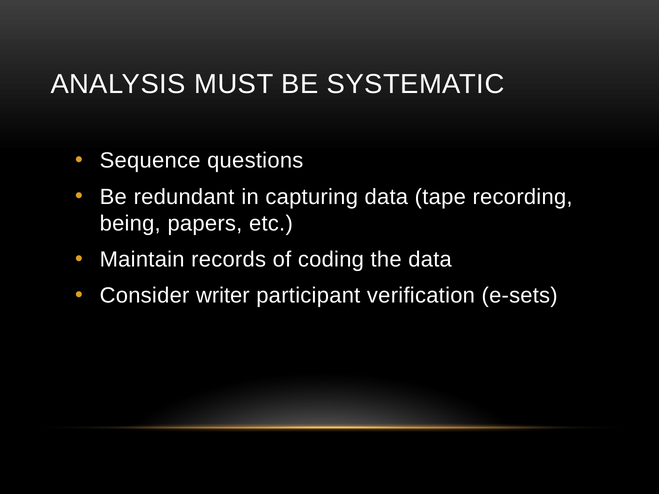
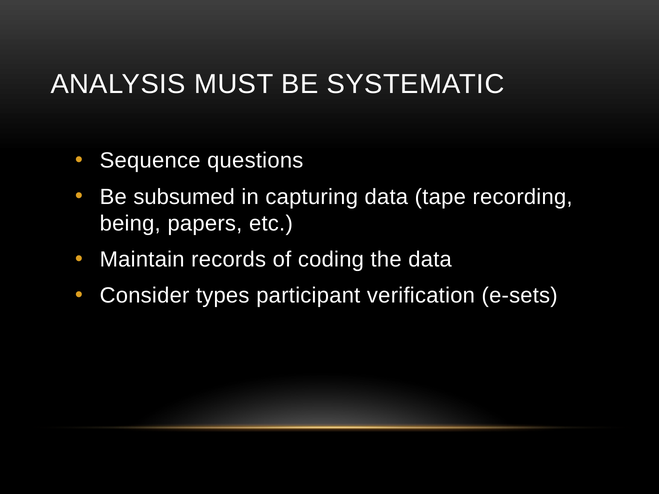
redundant: redundant -> subsumed
writer: writer -> types
